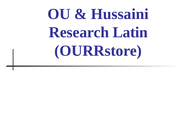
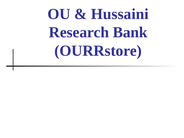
Latin: Latin -> Bank
